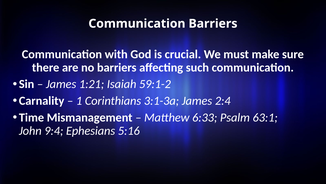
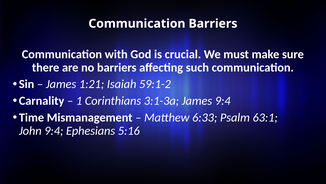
James 2:4: 2:4 -> 9:4
